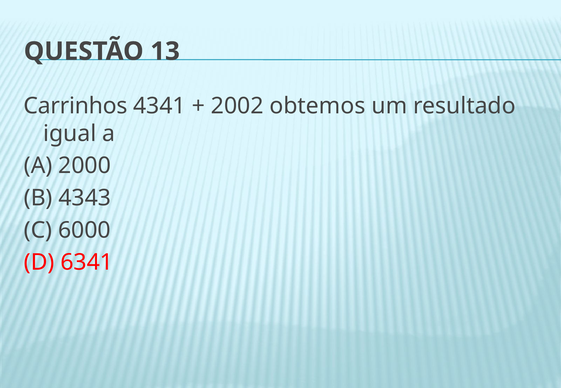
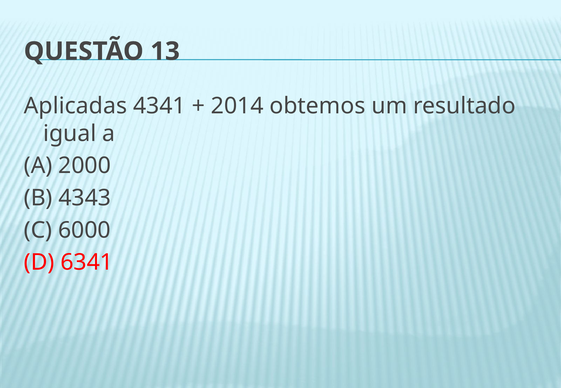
Carrinhos: Carrinhos -> Aplicadas
2002: 2002 -> 2014
